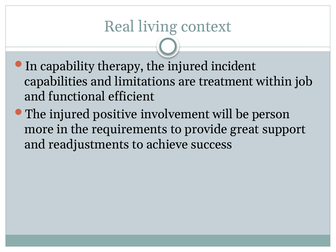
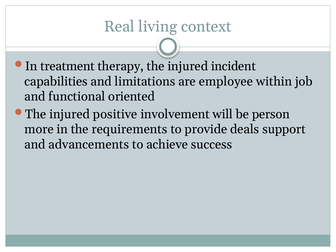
capability: capability -> treatment
treatment: treatment -> employee
efficient: efficient -> oriented
great: great -> deals
readjustments: readjustments -> advancements
